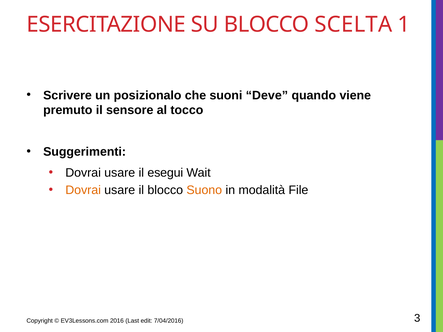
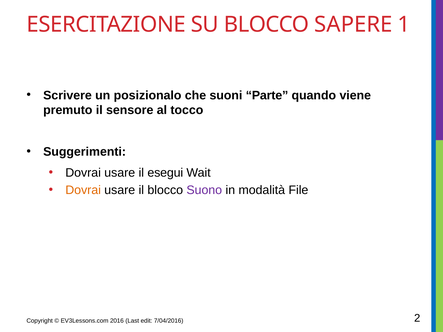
SCELTA: SCELTA -> SAPERE
Deve: Deve -> Parte
Suono colour: orange -> purple
3: 3 -> 2
